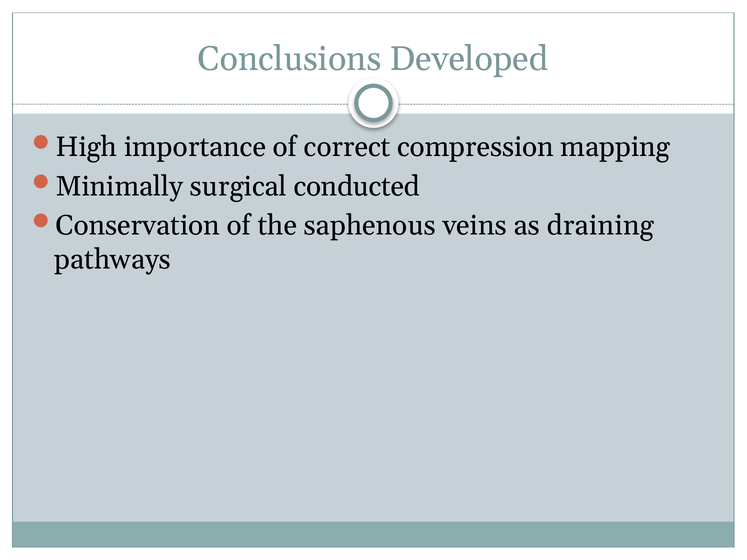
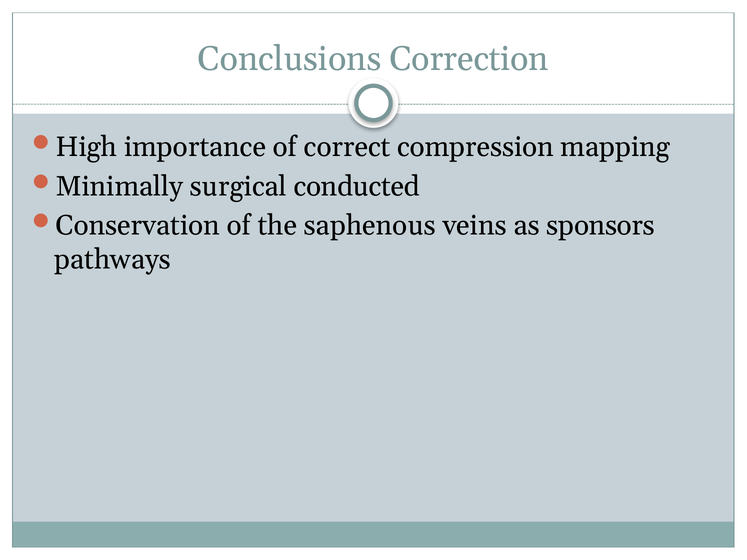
Developed: Developed -> Correction
draining: draining -> sponsors
